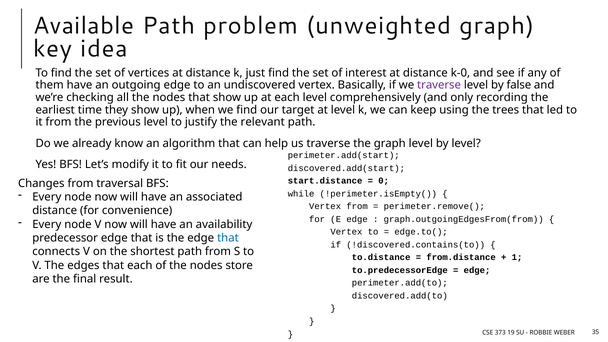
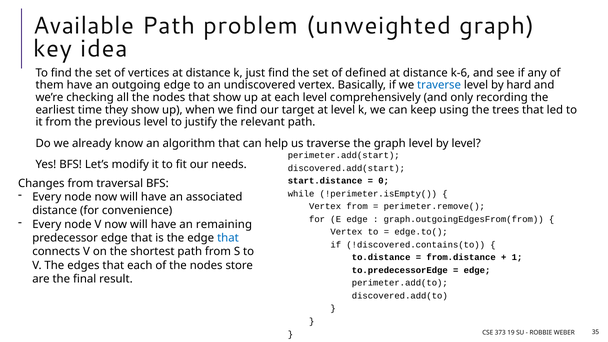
interest: interest -> defined
k-0: k-0 -> k-6
traverse at (439, 85) colour: purple -> blue
false: false -> hard
availability: availability -> remaining
